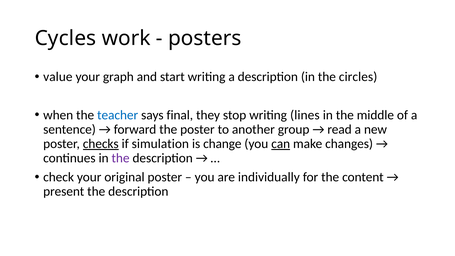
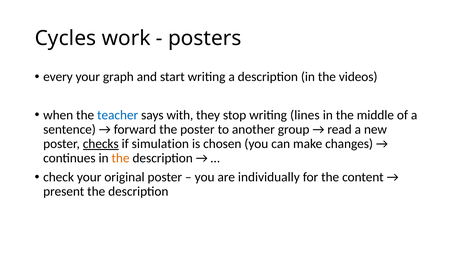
value: value -> every
circles: circles -> videos
final: final -> with
change: change -> chosen
can underline: present -> none
the at (121, 158) colour: purple -> orange
